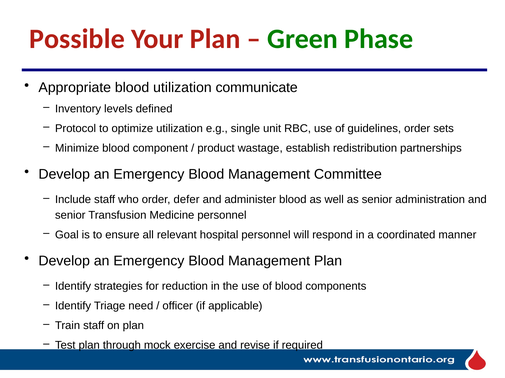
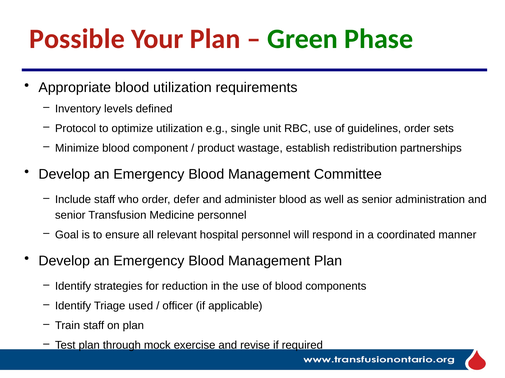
communicate: communicate -> requirements
need: need -> used
